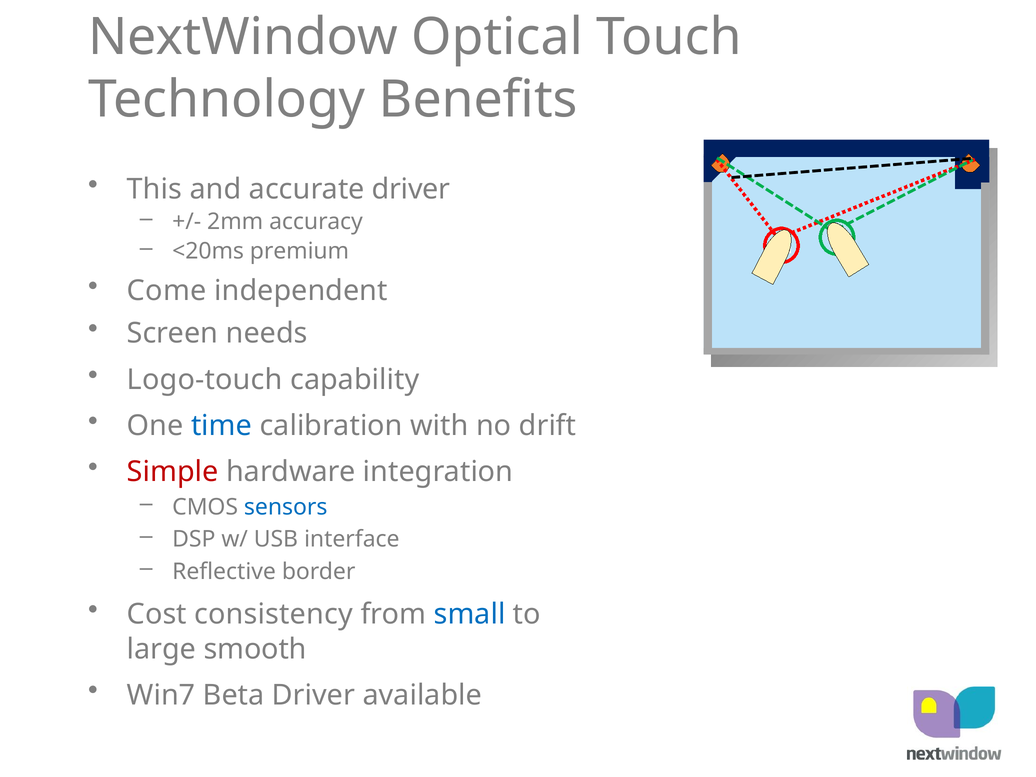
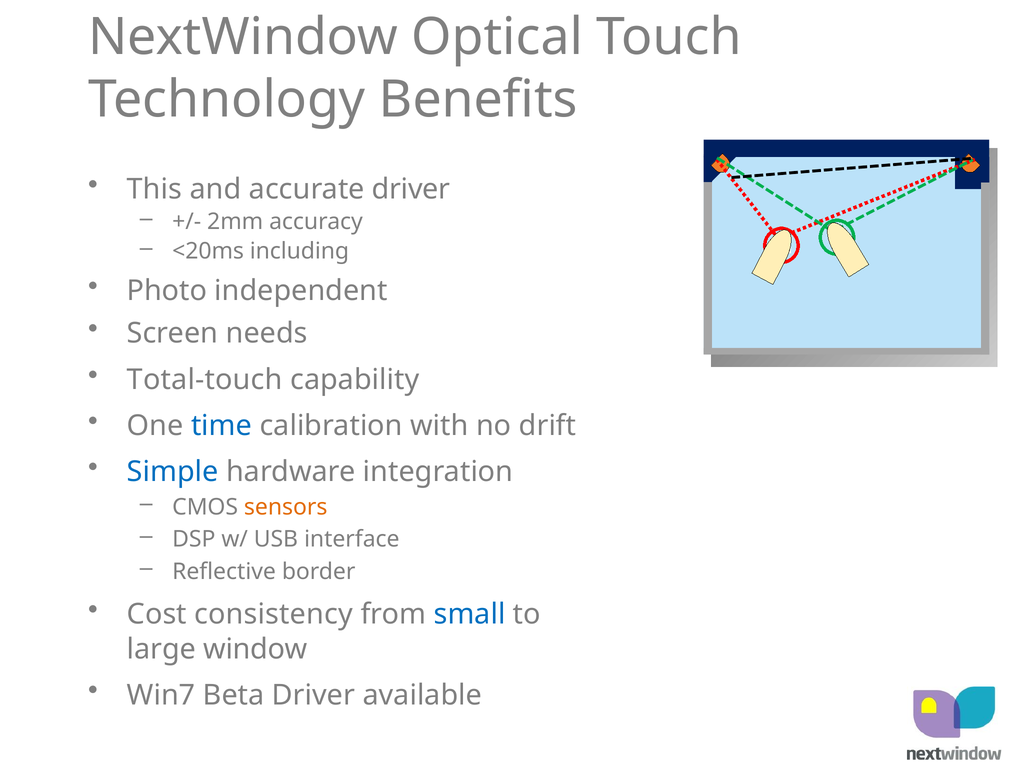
premium: premium -> including
Come: Come -> Photo
Logo-touch: Logo-touch -> Total-touch
Simple colour: red -> blue
sensors colour: blue -> orange
smooth: smooth -> window
